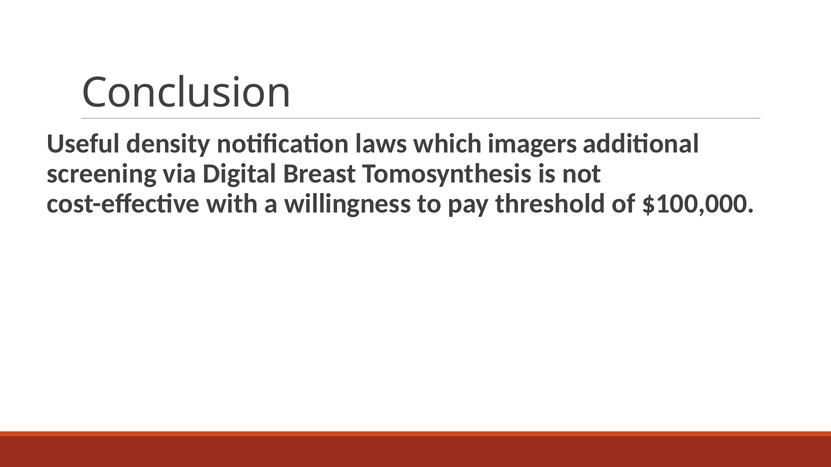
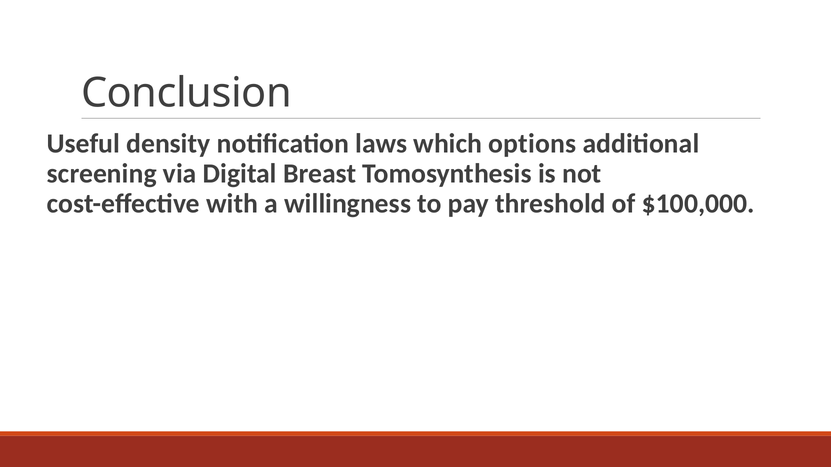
imagers: imagers -> options
